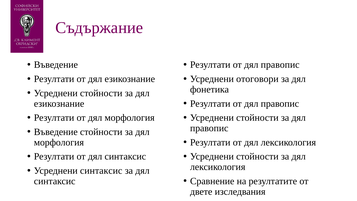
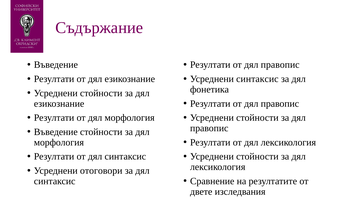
Усреднени отоговори: отоговори -> синтаксис
Усреднени синтаксис: синтаксис -> отоговори
